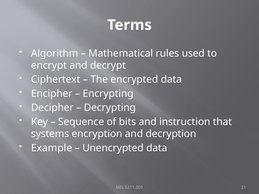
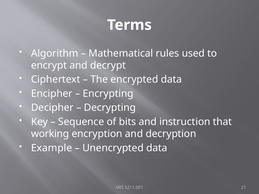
systems: systems -> working
